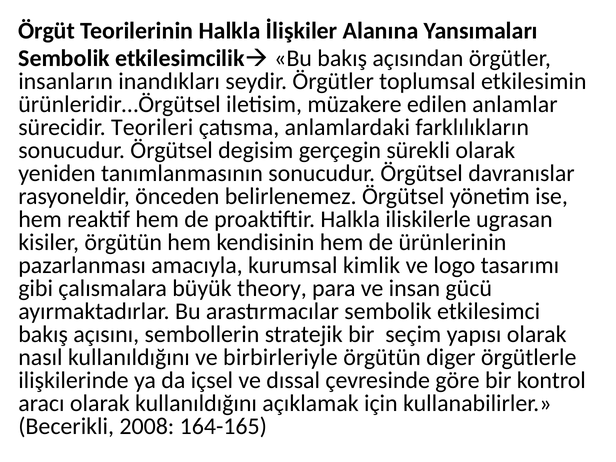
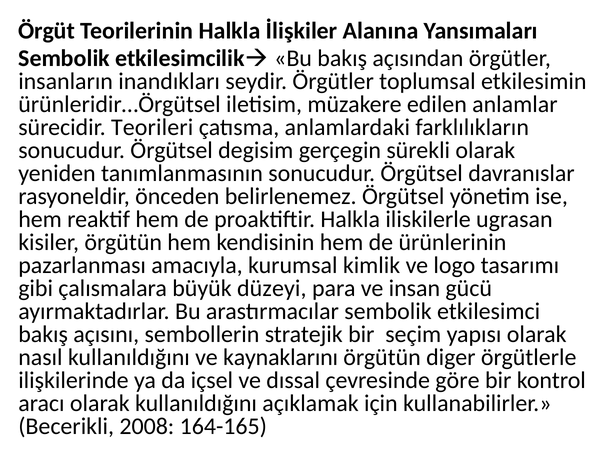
theory: theory -> düzeyi
birbirleriyle: birbirleriyle -> kaynaklarını
